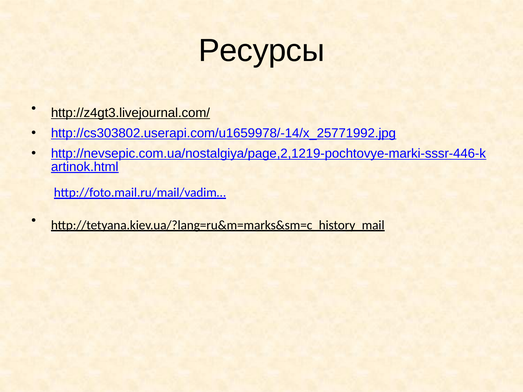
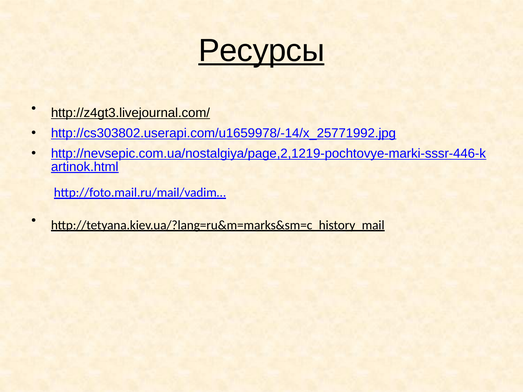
Ресурсы underline: none -> present
